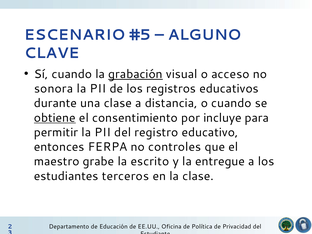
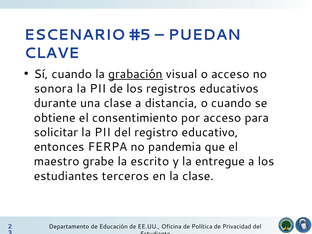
ALGUNO: ALGUNO -> PUEDAN
obtiene underline: present -> none
por incluye: incluye -> acceso
permitir: permitir -> solicitar
controles: controles -> pandemia
